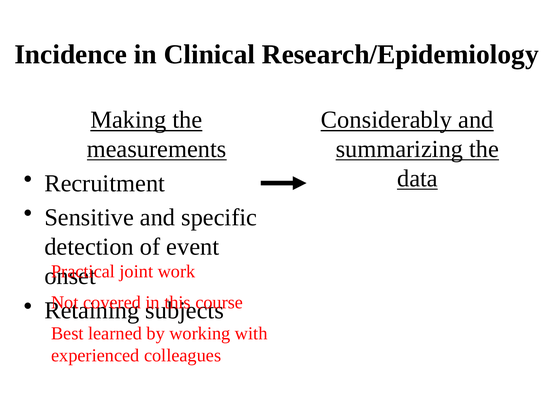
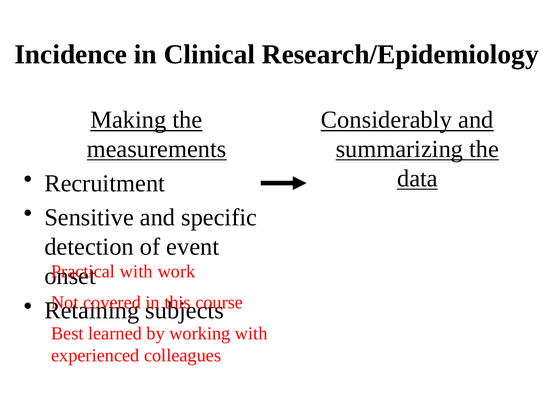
joint at (136, 271): joint -> with
